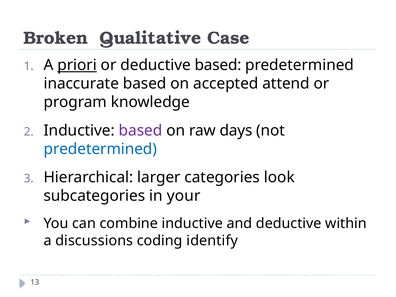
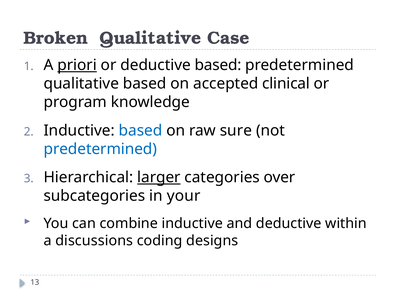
inaccurate at (81, 84): inaccurate -> qualitative
attend: attend -> clinical
based at (141, 130) colour: purple -> blue
days: days -> sure
larger underline: none -> present
look: look -> over
identify: identify -> designs
